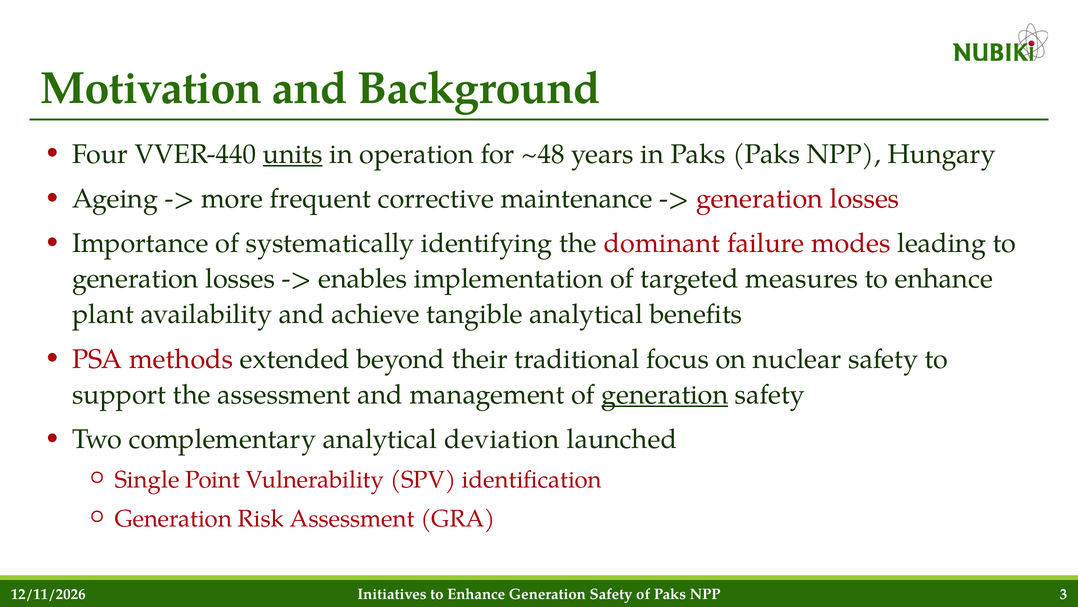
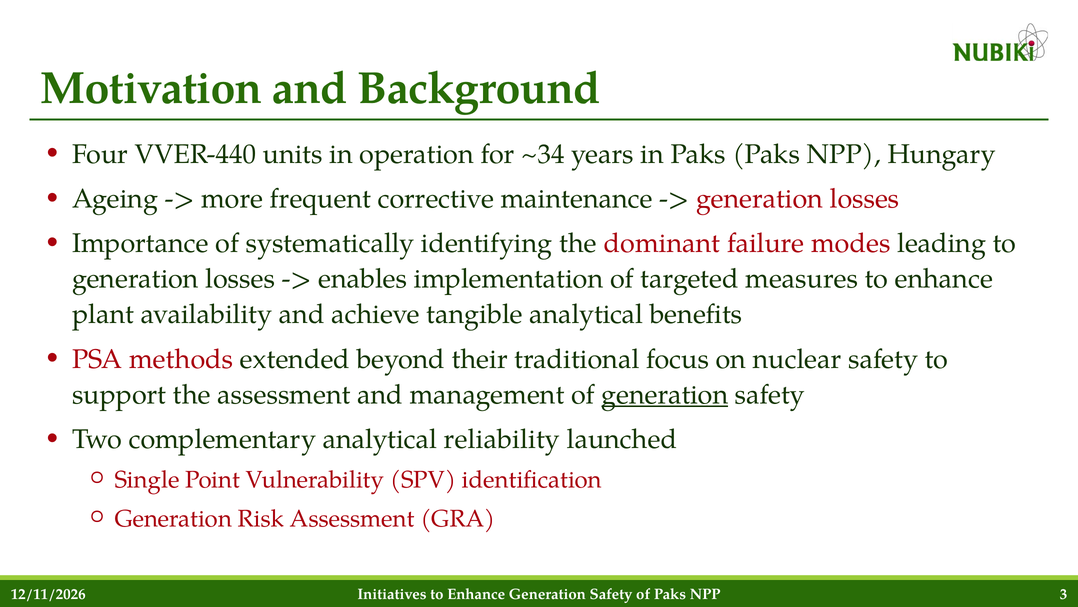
units underline: present -> none
~48: ~48 -> ~34
deviation: deviation -> reliability
